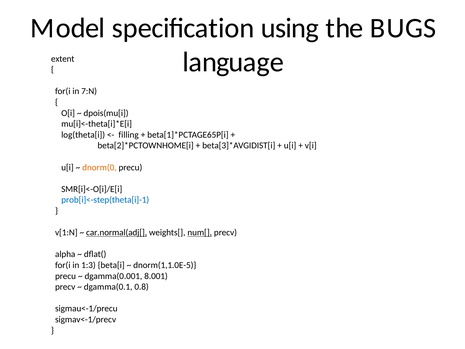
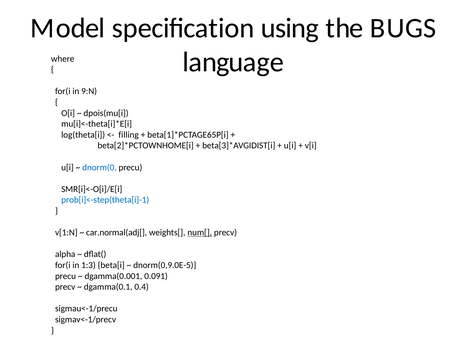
extent: extent -> where
7:N: 7:N -> 9:N
dnorm(0 colour: orange -> blue
car.normal(adj[ underline: present -> none
dnorm(1,1.0E-5: dnorm(1,1.0E-5 -> dnorm(0,9.0E-5
8.001: 8.001 -> 0.091
0.8: 0.8 -> 0.4
